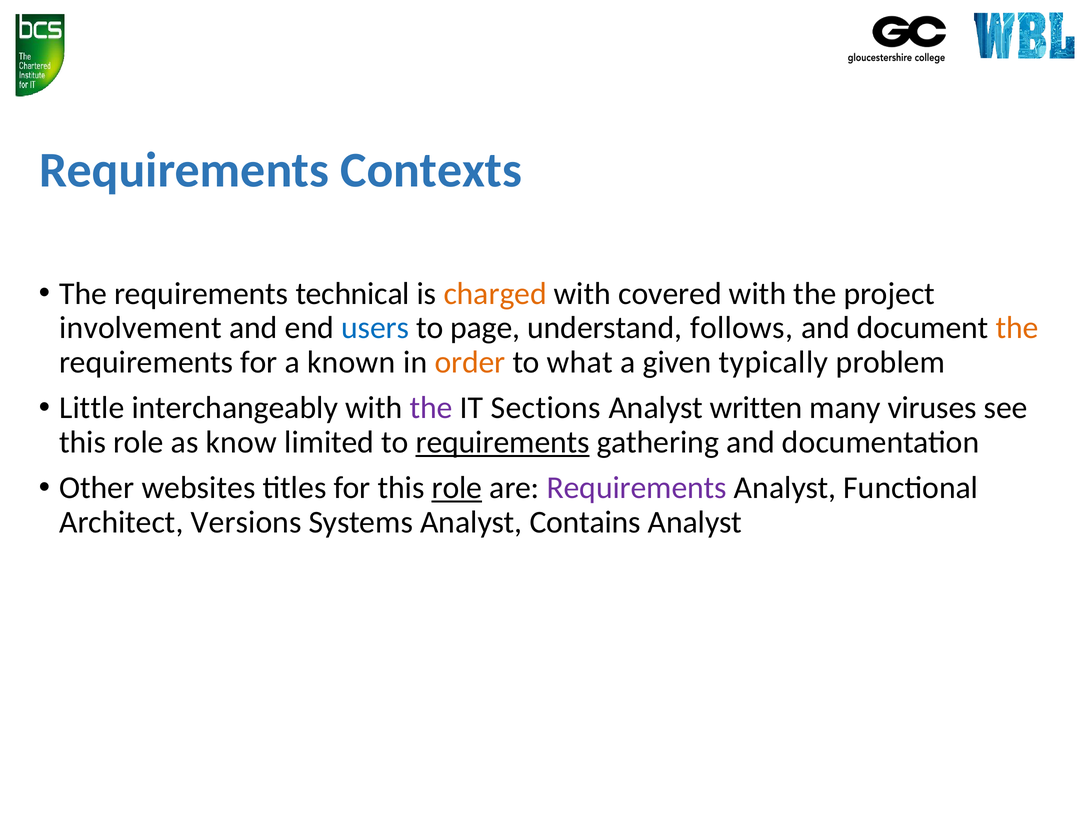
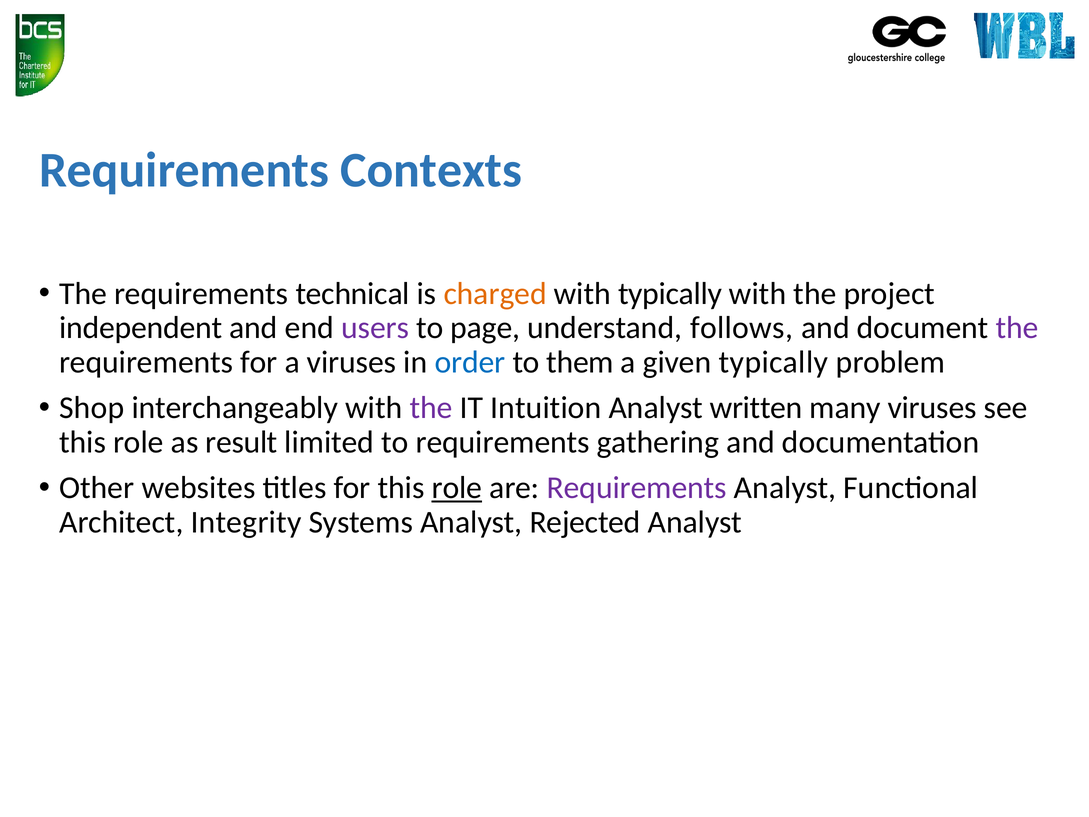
with covered: covered -> typically
involvement: involvement -> independent
users colour: blue -> purple
the at (1017, 328) colour: orange -> purple
a known: known -> viruses
order colour: orange -> blue
what: what -> them
Little: Little -> Shop
Sections: Sections -> Intuition
know: know -> result
requirements at (503, 442) underline: present -> none
Versions: Versions -> Integrity
Contains: Contains -> Rejected
